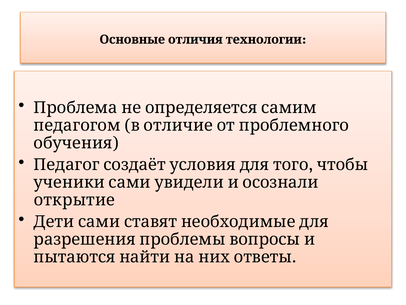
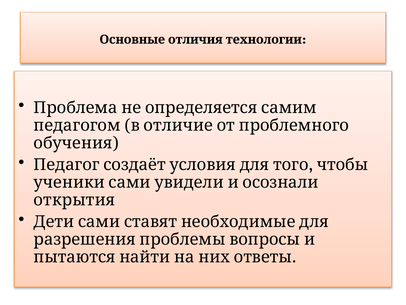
открытие: открытие -> открытия
